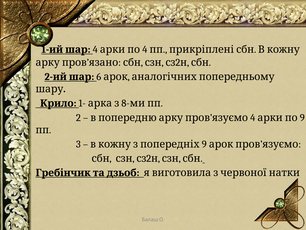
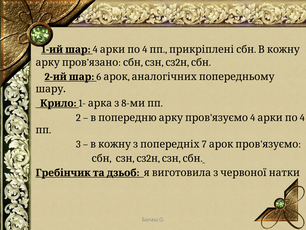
9 at (302, 117): 9 -> 4
9 at (204, 144): 9 -> 7
